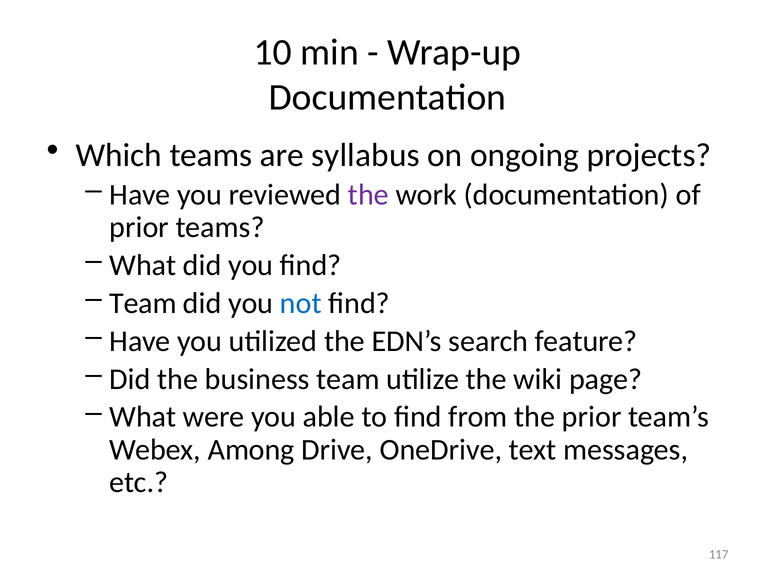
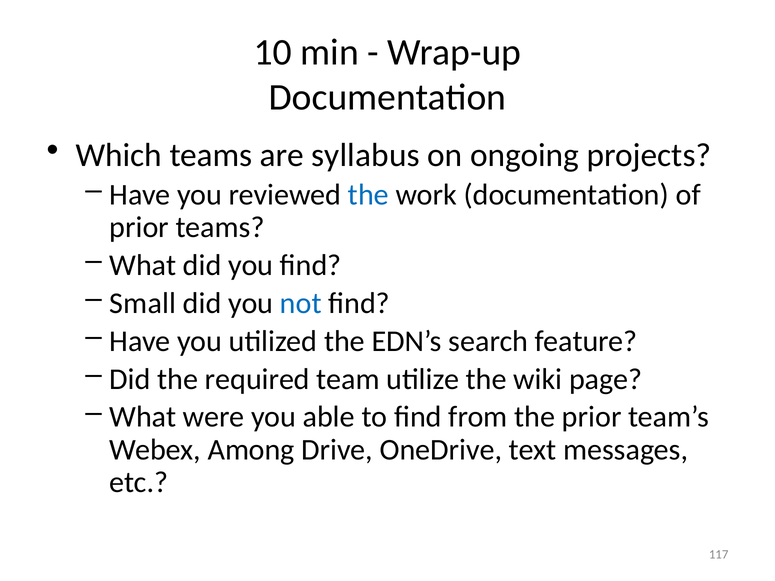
the at (368, 195) colour: purple -> blue
Team at (143, 303): Team -> Small
business: business -> required
